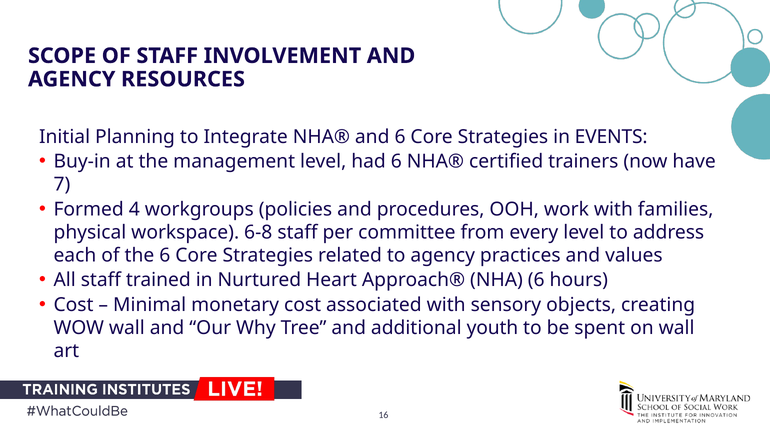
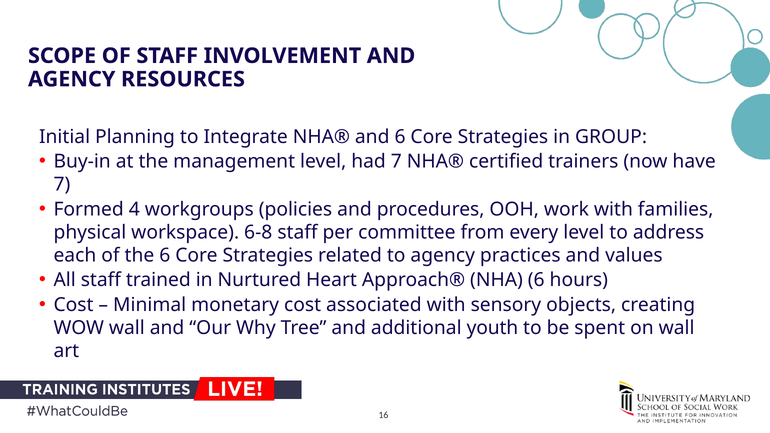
EVENTS: EVENTS -> GROUP
had 6: 6 -> 7
